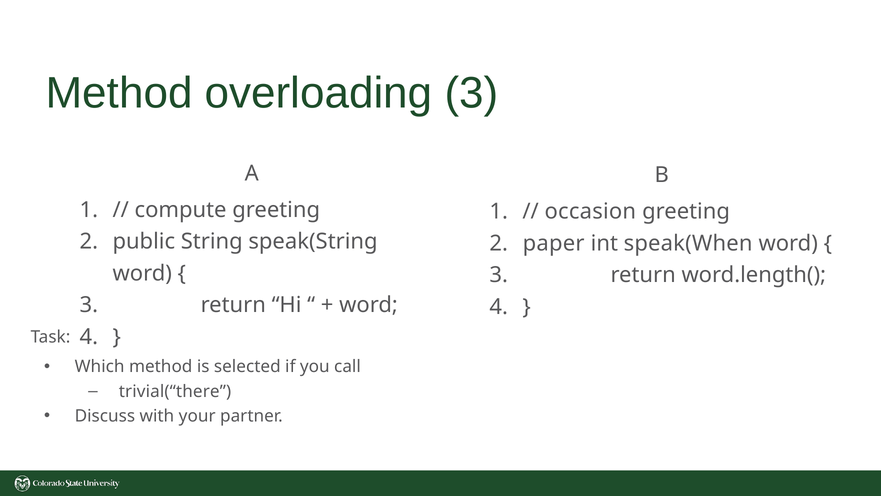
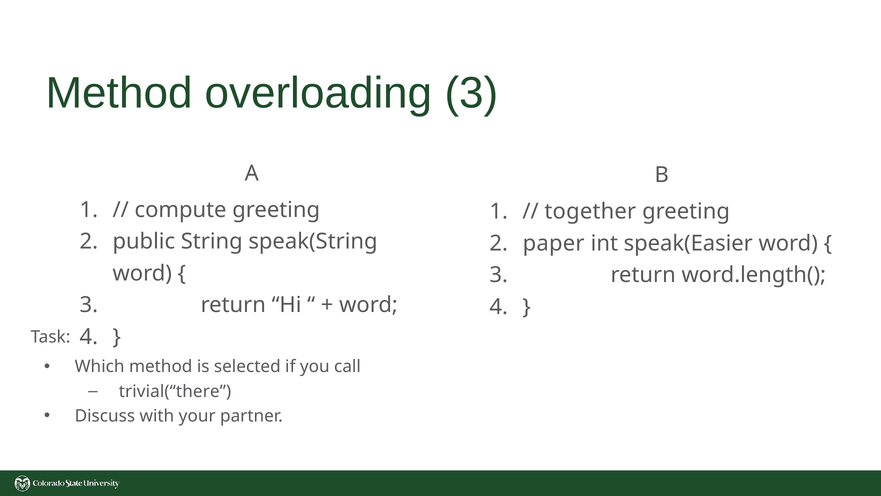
occasion: occasion -> together
speak(When: speak(When -> speak(Easier
